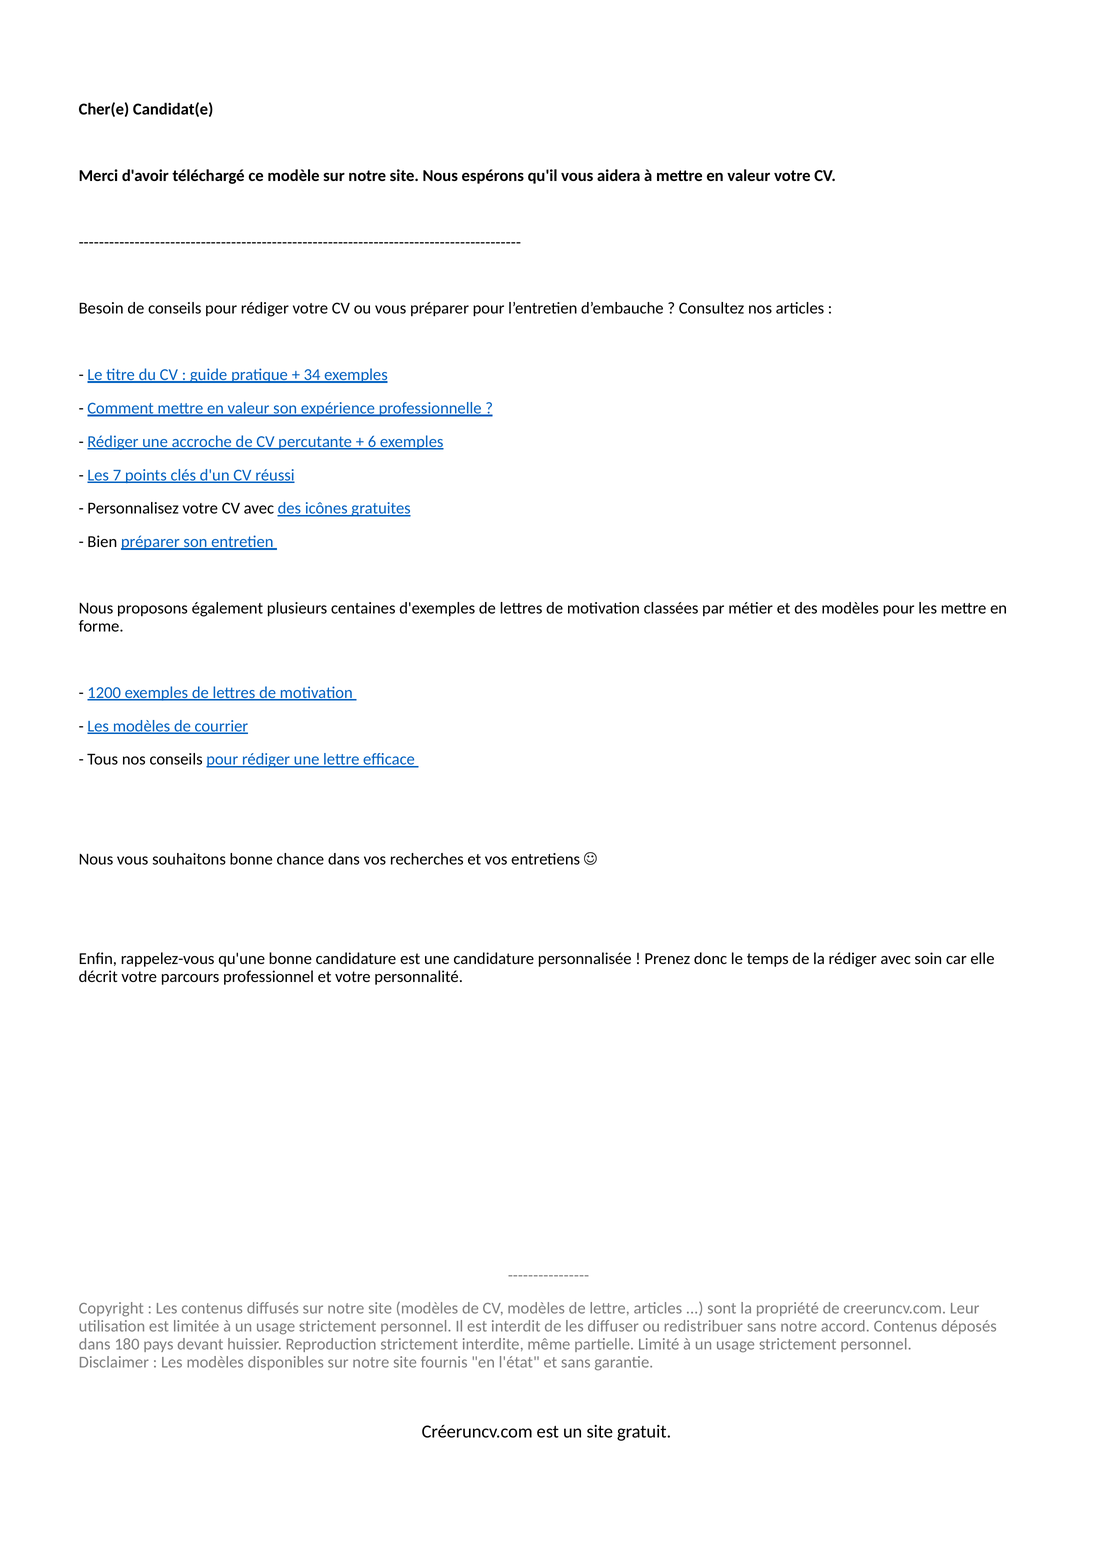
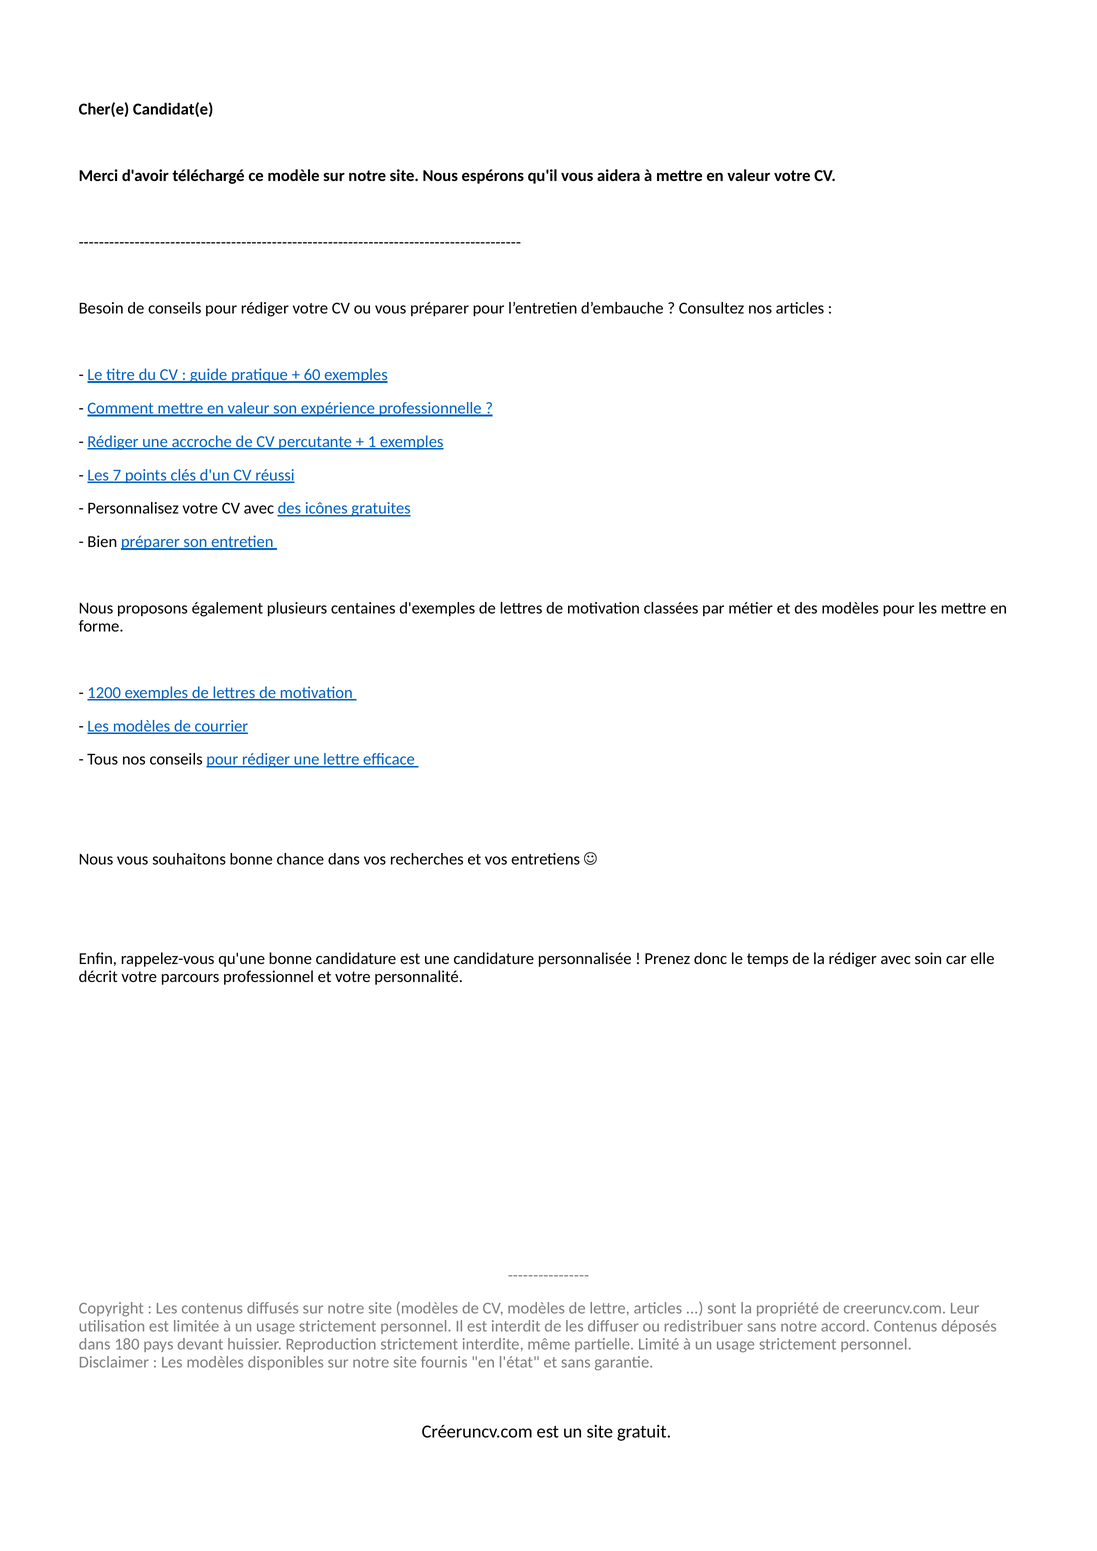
34: 34 -> 60
6: 6 -> 1
